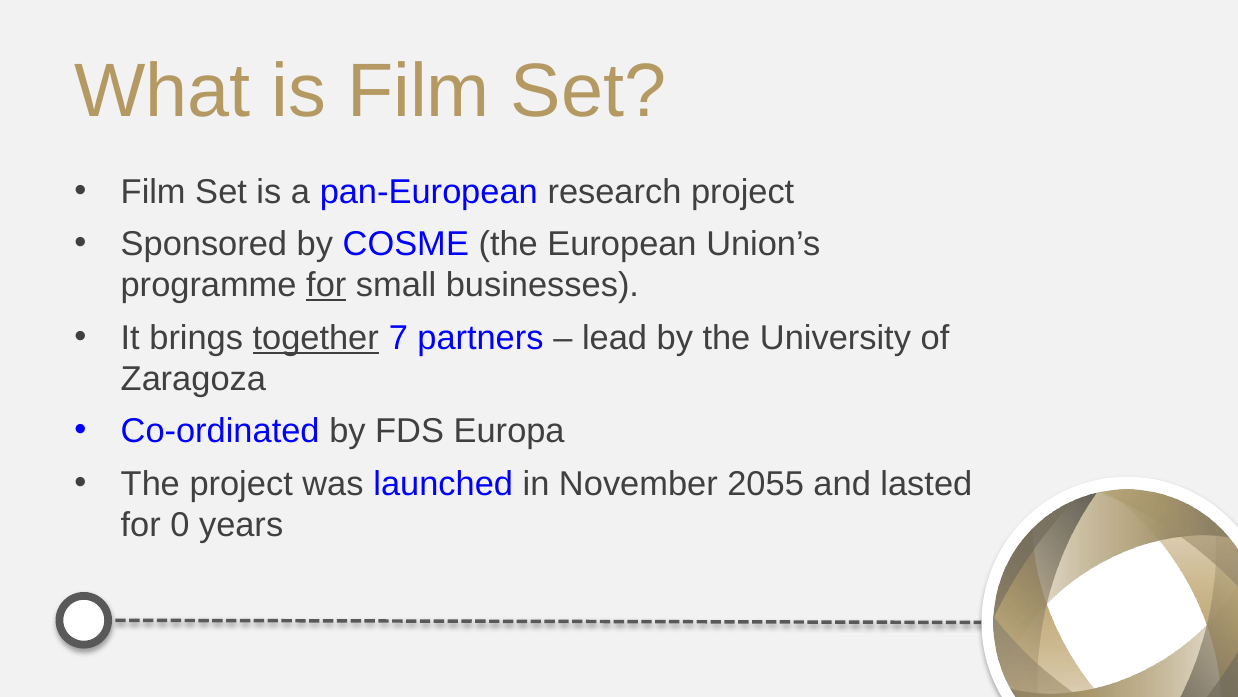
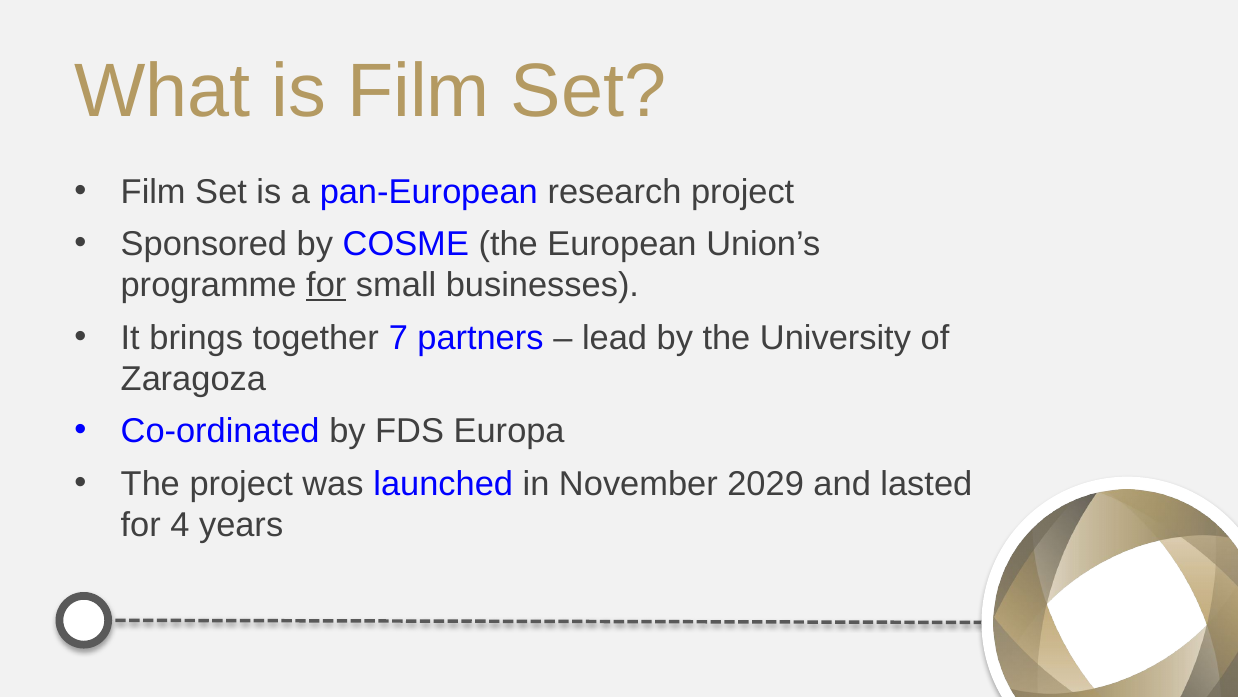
together underline: present -> none
2055: 2055 -> 2029
0: 0 -> 4
